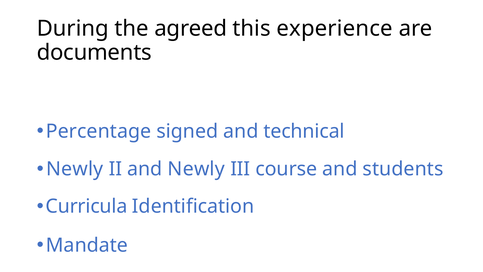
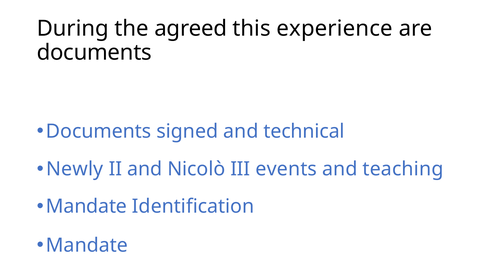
Percentage at (99, 131): Percentage -> Documents
and Newly: Newly -> Nicolò
course: course -> events
students: students -> teaching
Curricula at (86, 206): Curricula -> Mandate
